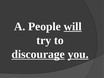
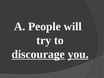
will underline: present -> none
